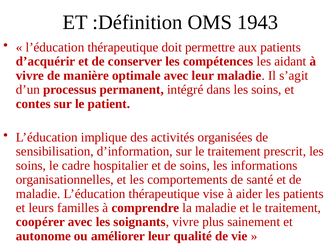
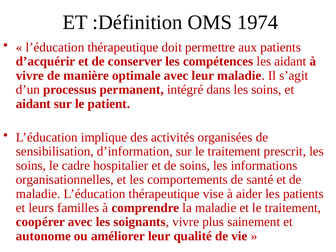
1943: 1943 -> 1974
contes at (33, 104): contes -> aidant
